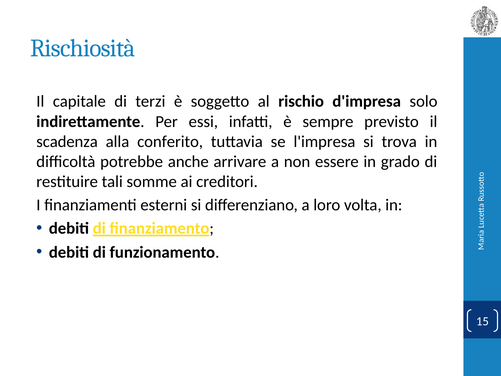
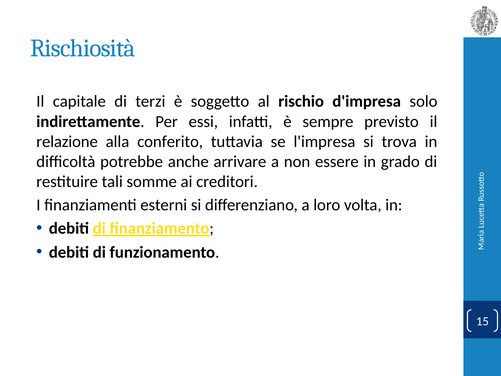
scadenza: scadenza -> relazione
